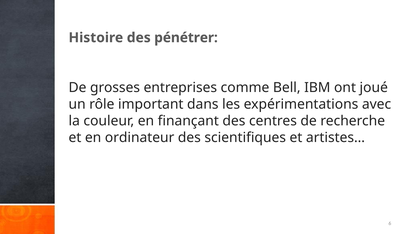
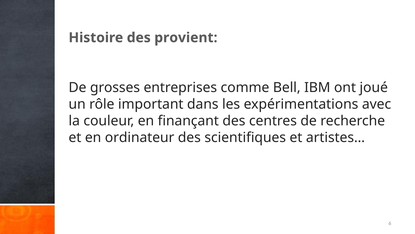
pénétrer: pénétrer -> provient
